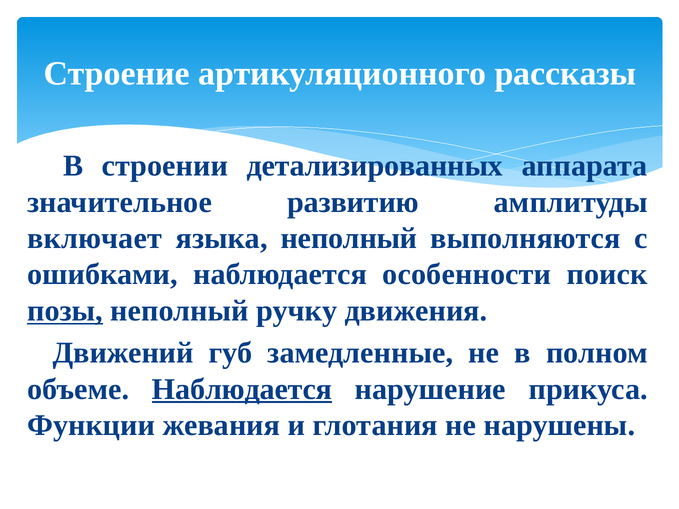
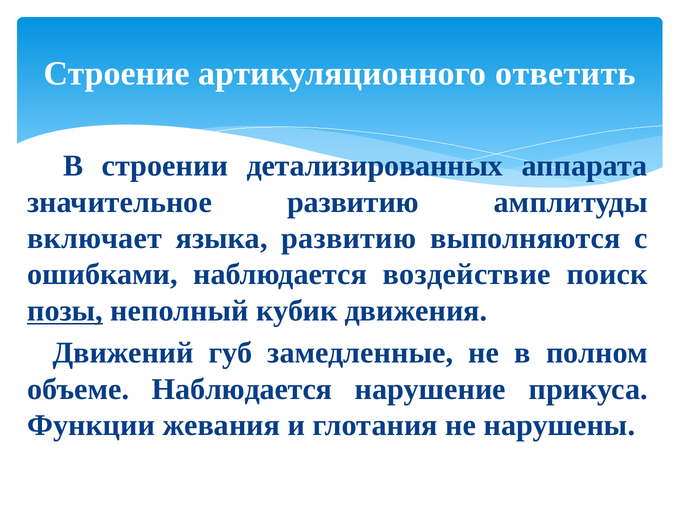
рассказы: рассказы -> ответить
языка неполный: неполный -> развитию
особенности: особенности -> воздействие
ручку: ручку -> кубик
Наблюдается at (242, 389) underline: present -> none
